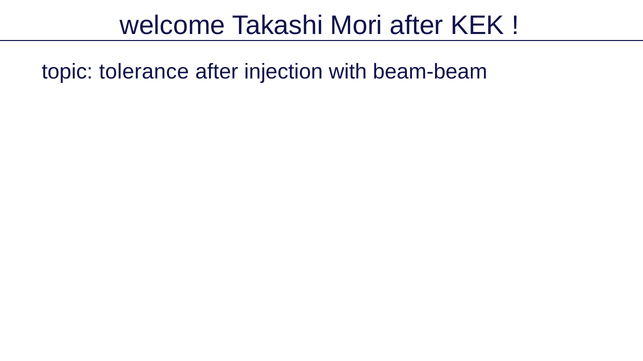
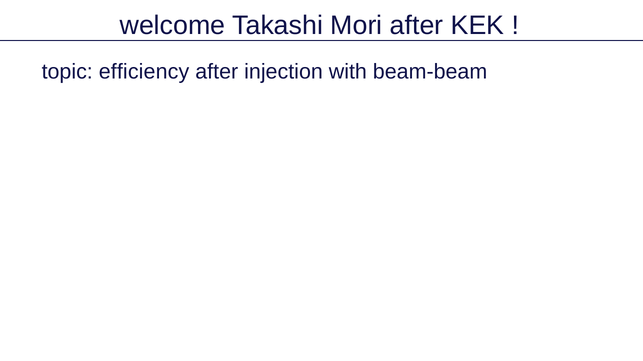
tolerance: tolerance -> efficiency
